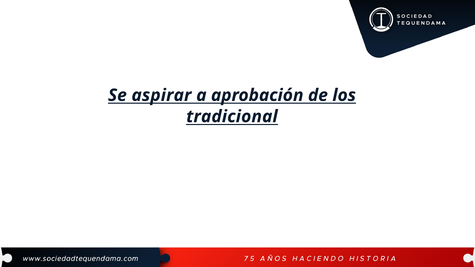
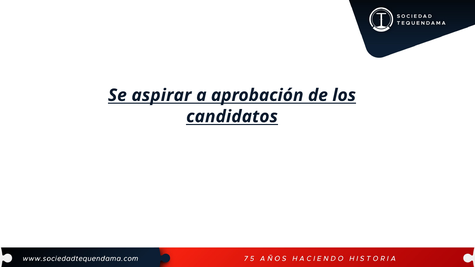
tradicional: tradicional -> candidatos
